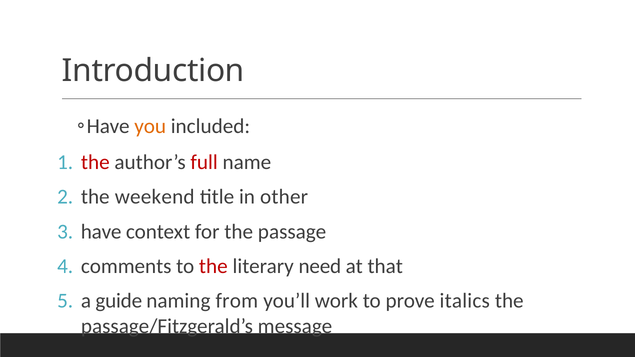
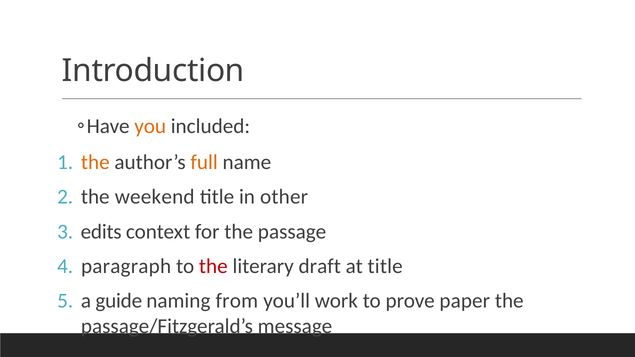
the at (95, 162) colour: red -> orange
full colour: red -> orange
have: have -> edits
comments: comments -> paragraph
need: need -> draft
at that: that -> title
italics: italics -> paper
